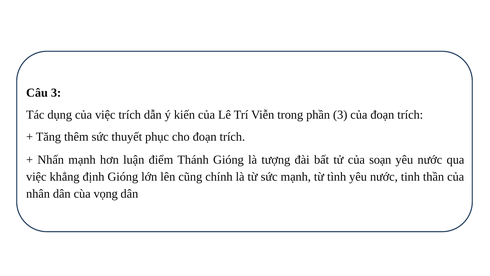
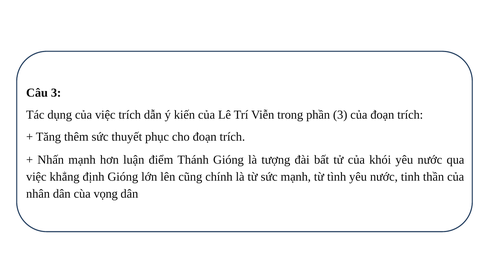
soạn: soạn -> khói
